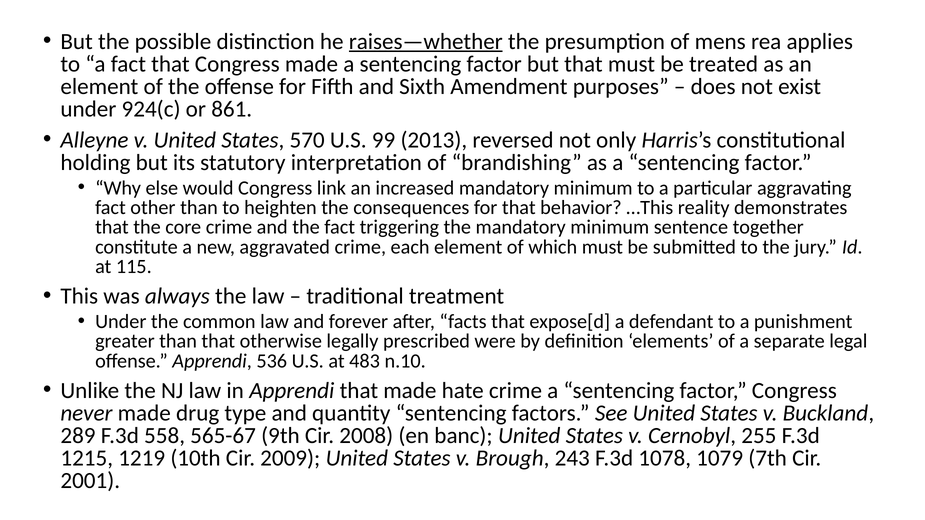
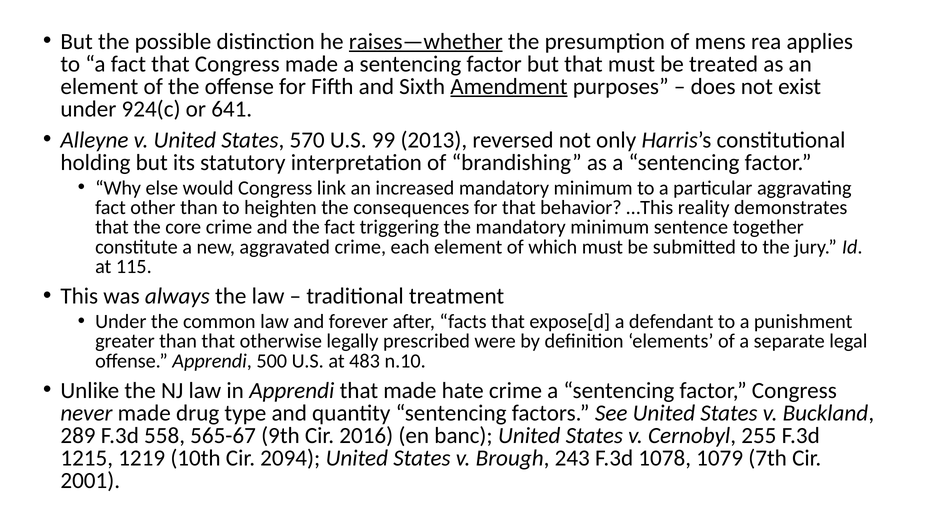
Amendment underline: none -> present
861: 861 -> 641
536: 536 -> 500
2008: 2008 -> 2016
2009: 2009 -> 2094
